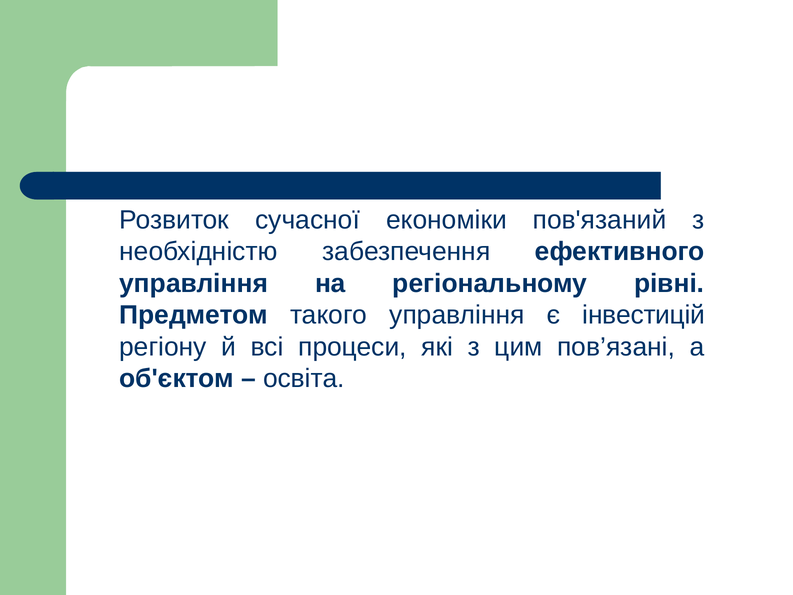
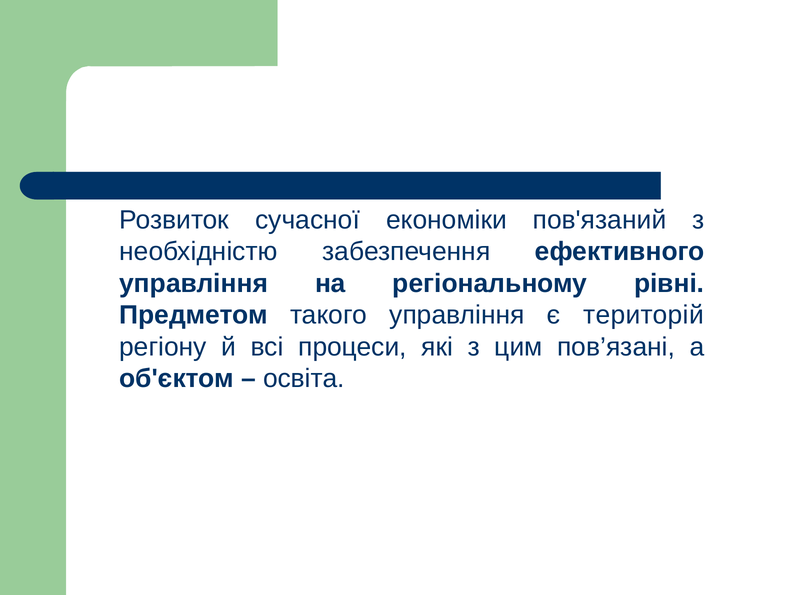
інвестицій: інвестицій -> територій
